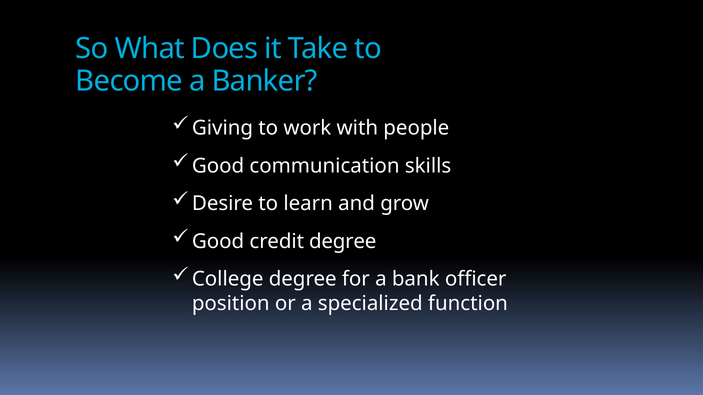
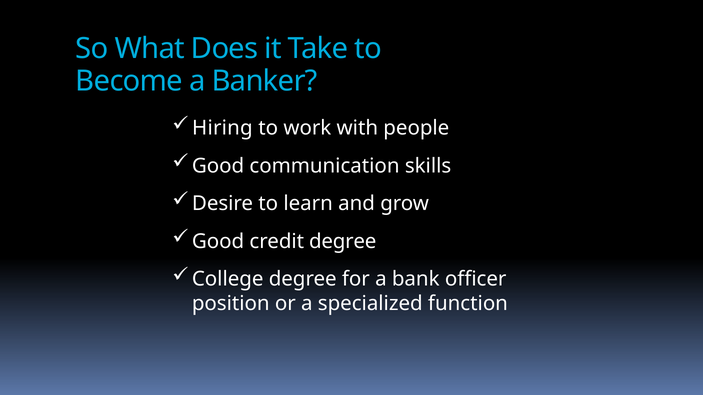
Giving: Giving -> Hiring
